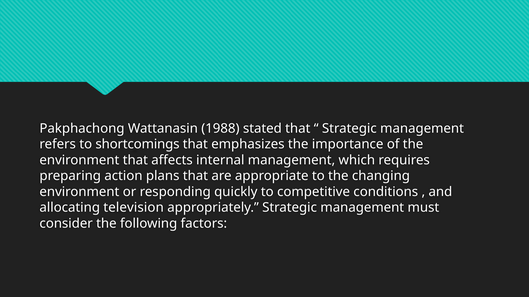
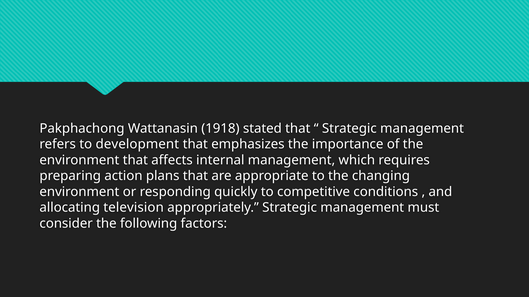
1988: 1988 -> 1918
shortcomings: shortcomings -> development
